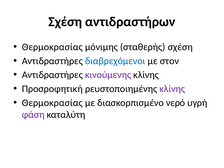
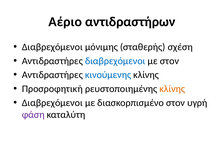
Σχέση at (65, 22): Σχέση -> Αέριο
Θερμοκρασίας at (52, 47): Θερμοκρασίας -> Διαβρεχόμενοι
κινούμενης colour: purple -> blue
κλίνης at (172, 89) colour: purple -> orange
Θερμοκρασίας at (52, 103): Θερμοκρασίας -> Διαβρεχόμενοι
διασκορπισμένο νερό: νερό -> στον
